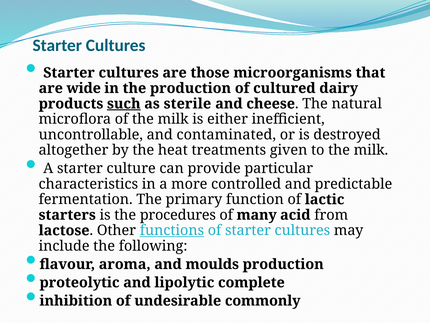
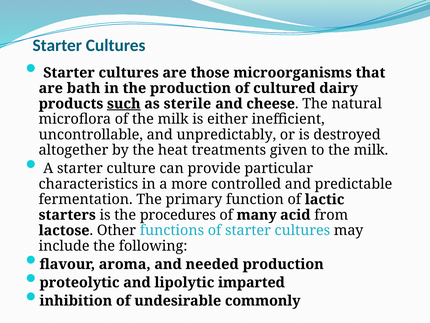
wide: wide -> bath
contaminated: contaminated -> unpredictably
functions underline: present -> none
moulds: moulds -> needed
complete: complete -> imparted
